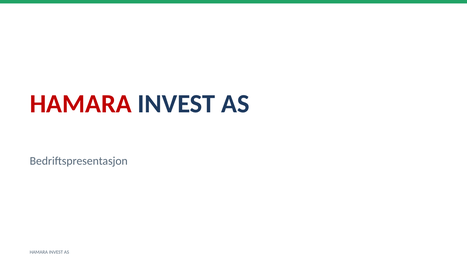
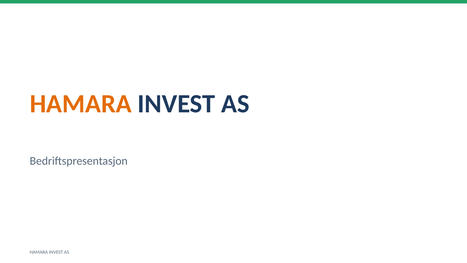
HAMARA at (81, 104) colour: red -> orange
